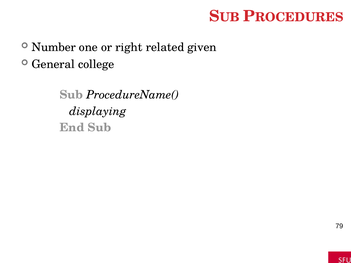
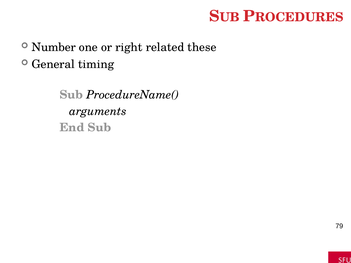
given: given -> these
college: college -> timing
displaying: displaying -> arguments
